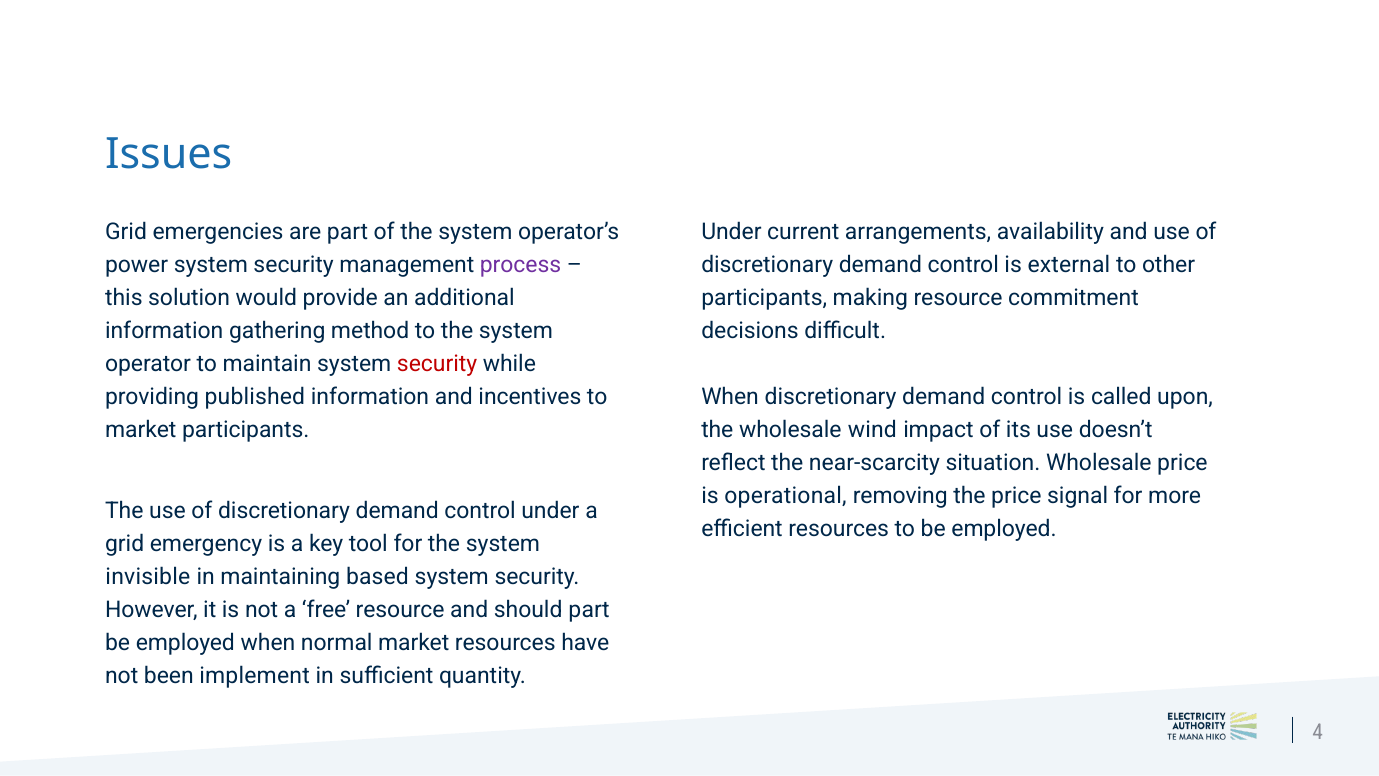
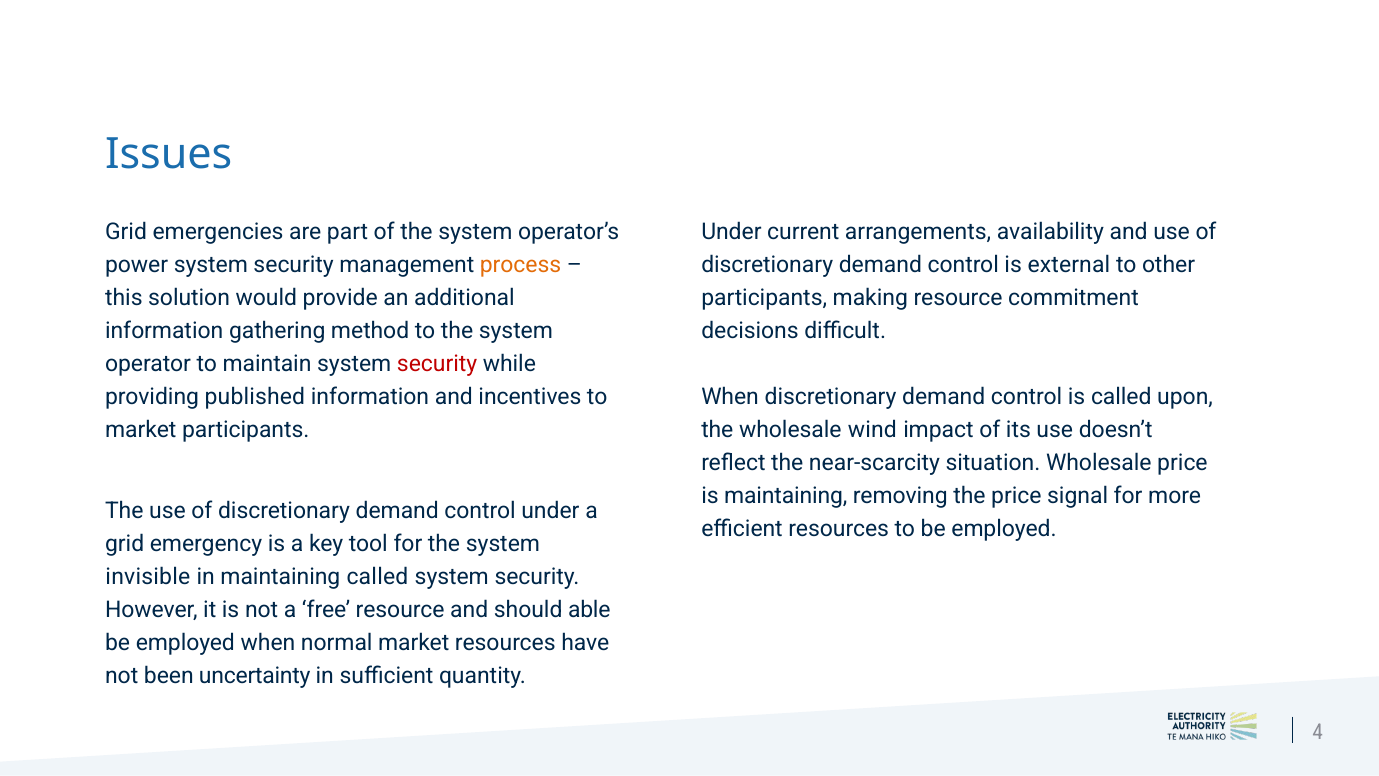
process colour: purple -> orange
is operational: operational -> maintaining
maintaining based: based -> called
should part: part -> able
implement: implement -> uncertainty
